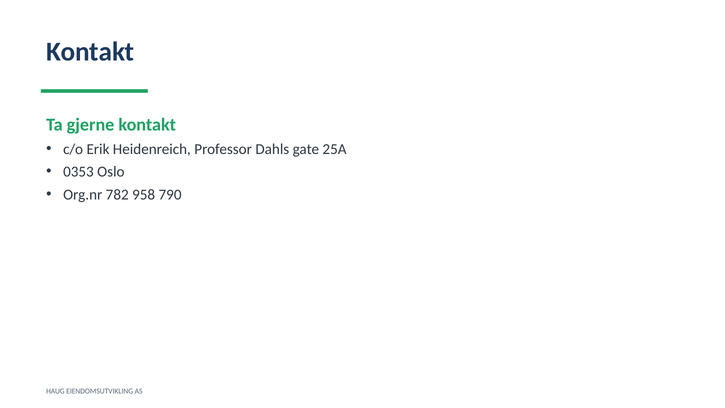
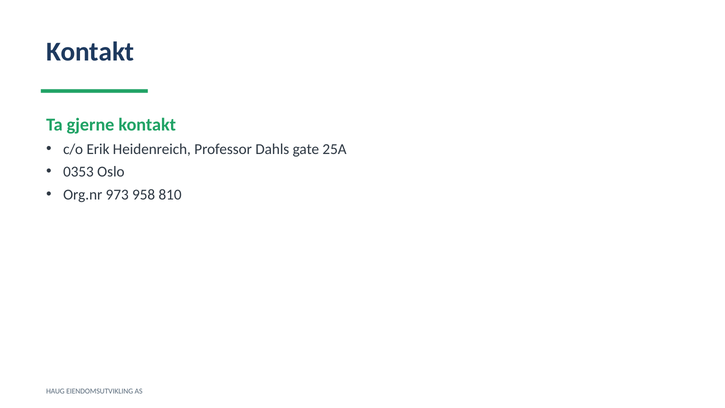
782: 782 -> 973
790: 790 -> 810
